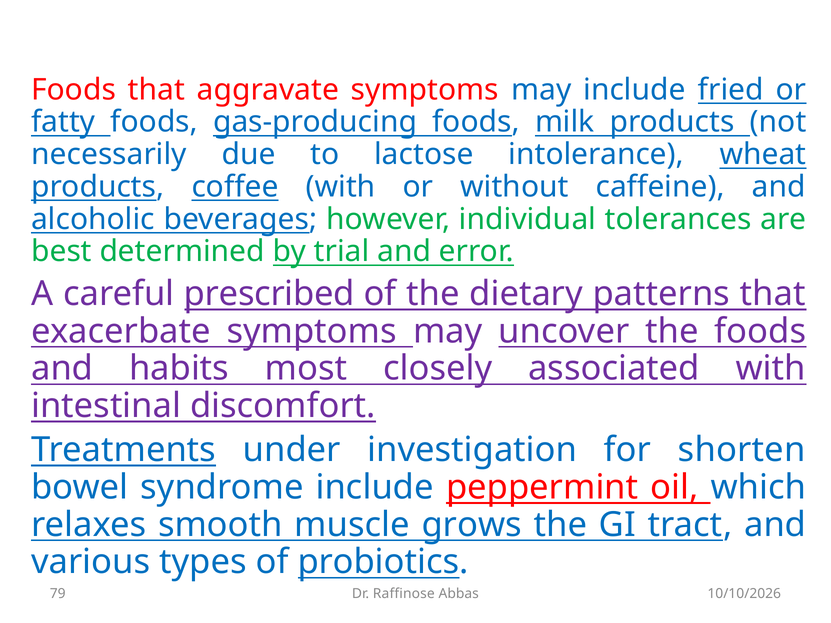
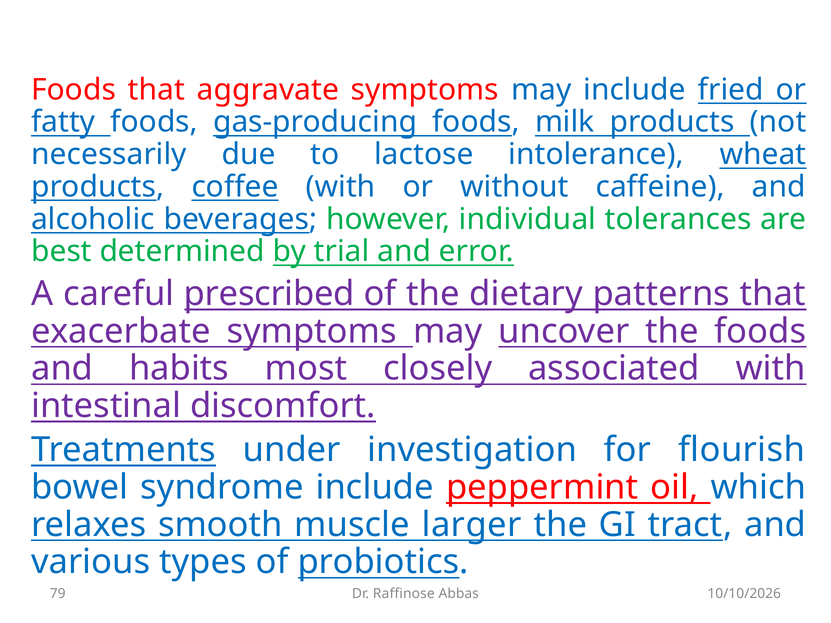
shorten: shorten -> flourish
grows: grows -> larger
